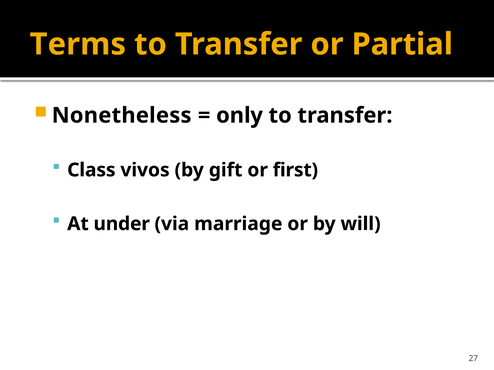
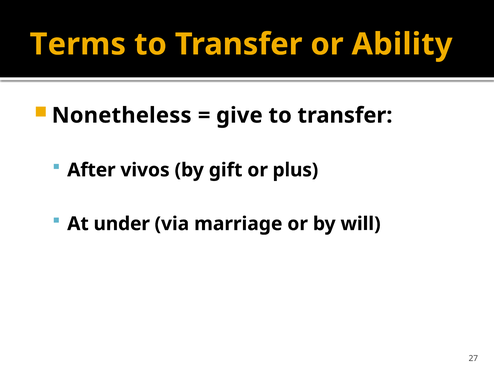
Partial: Partial -> Ability
only: only -> give
Class: Class -> After
first: first -> plus
